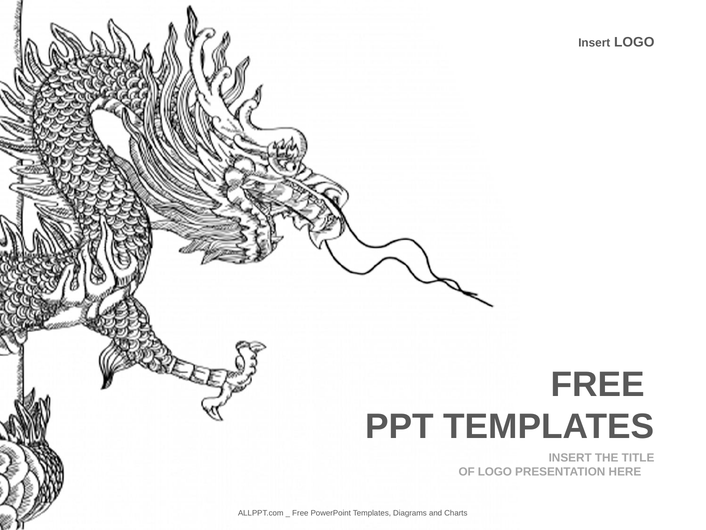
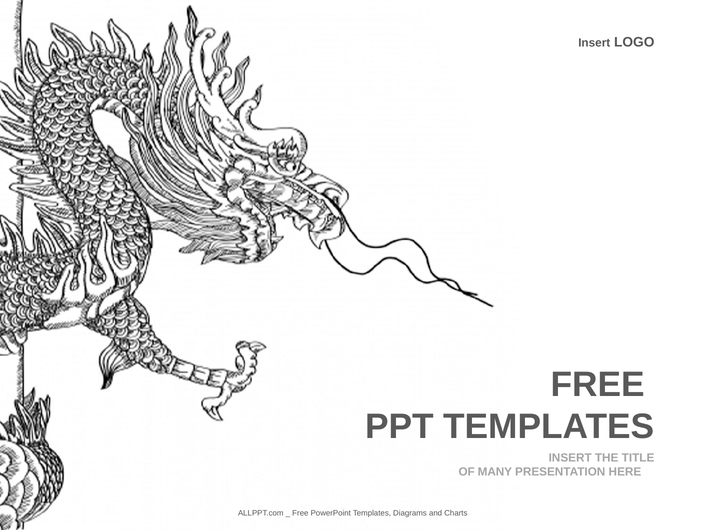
OF LOGO: LOGO -> MANY
